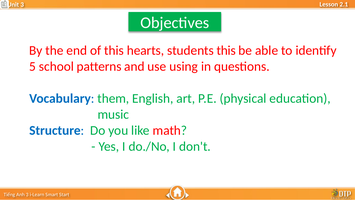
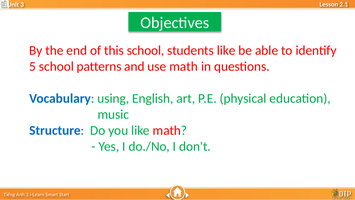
this hearts: hearts -> school
students this: this -> like
use using: using -> math
them: them -> using
